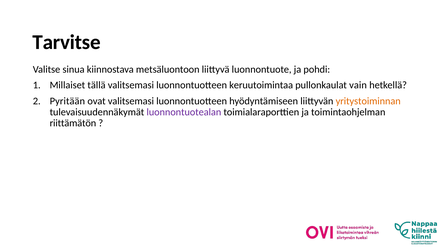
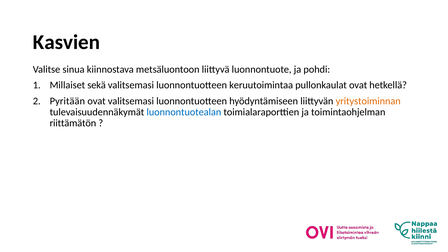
Tarvitse: Tarvitse -> Kasvien
tällä: tällä -> sekä
pullonkaulat vain: vain -> ovat
luonnontuotealan colour: purple -> blue
